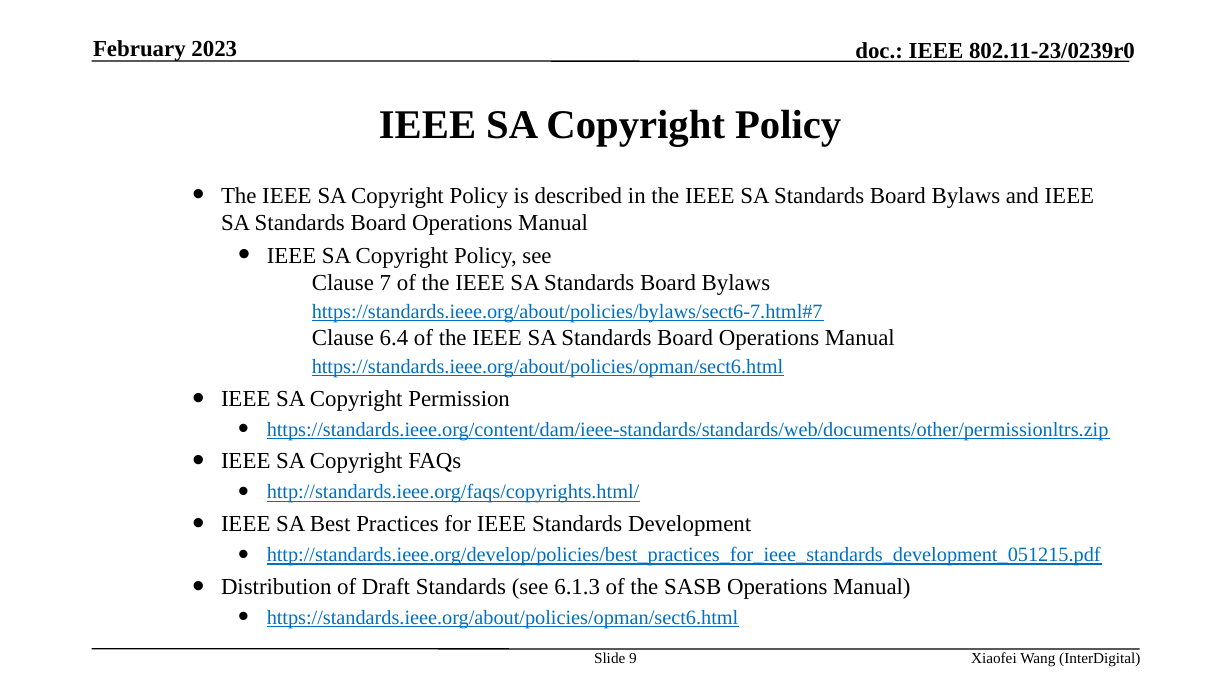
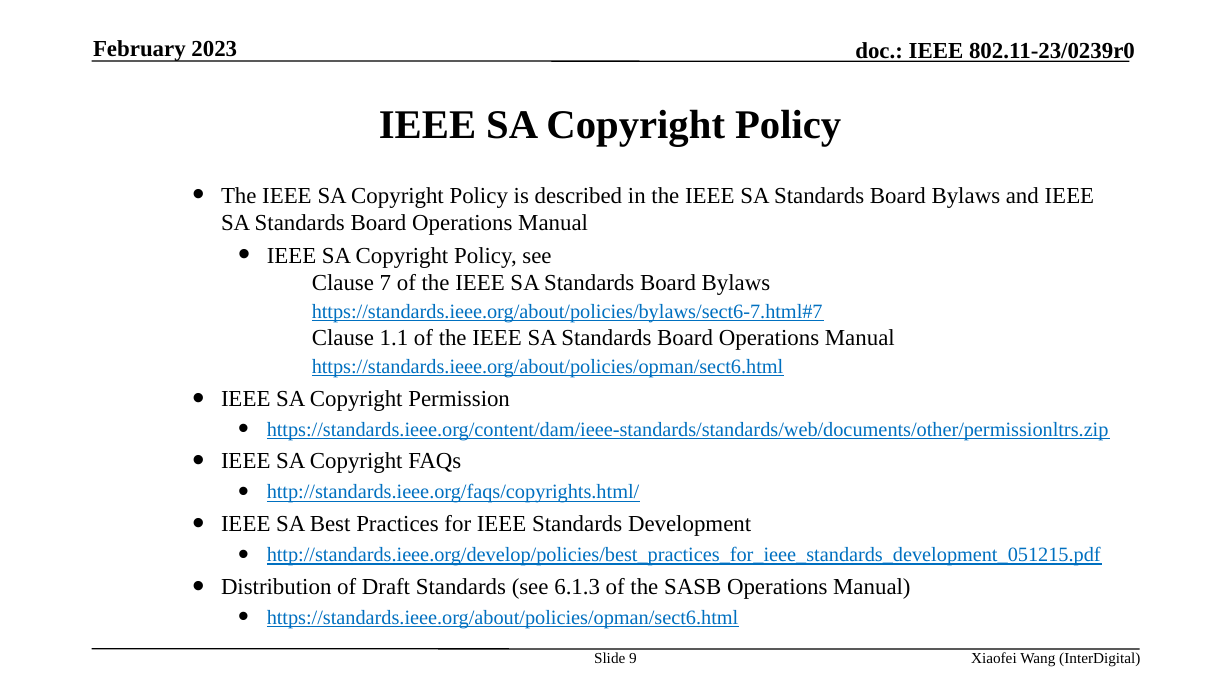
6.4: 6.4 -> 1.1
